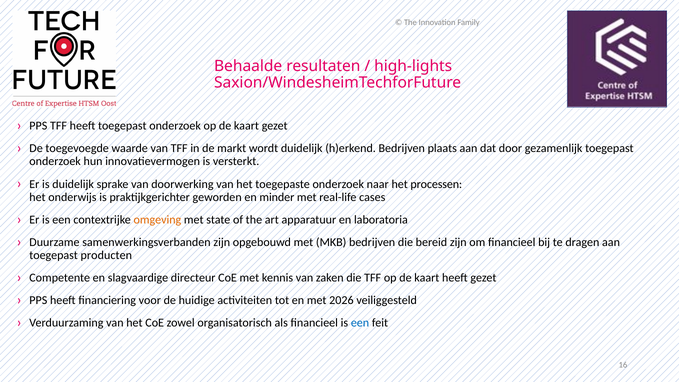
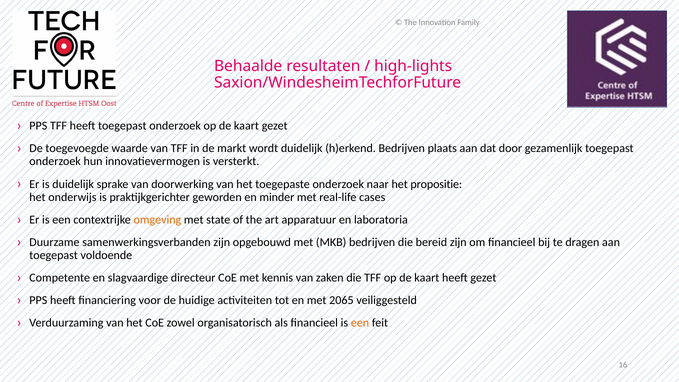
processen: processen -> propositie
producten: producten -> voldoende
2026: 2026 -> 2065
een at (360, 323) colour: blue -> orange
